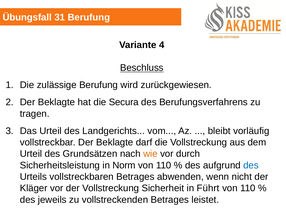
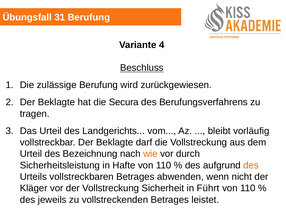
Grundsätzen: Grundsätzen -> Bezeichnung
Norm: Norm -> Hafte
des at (251, 165) colour: blue -> orange
